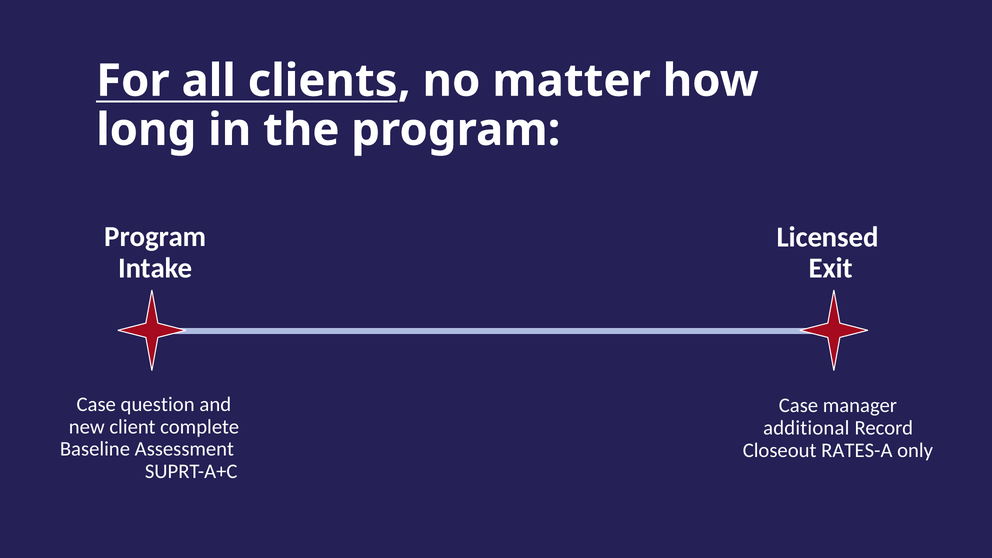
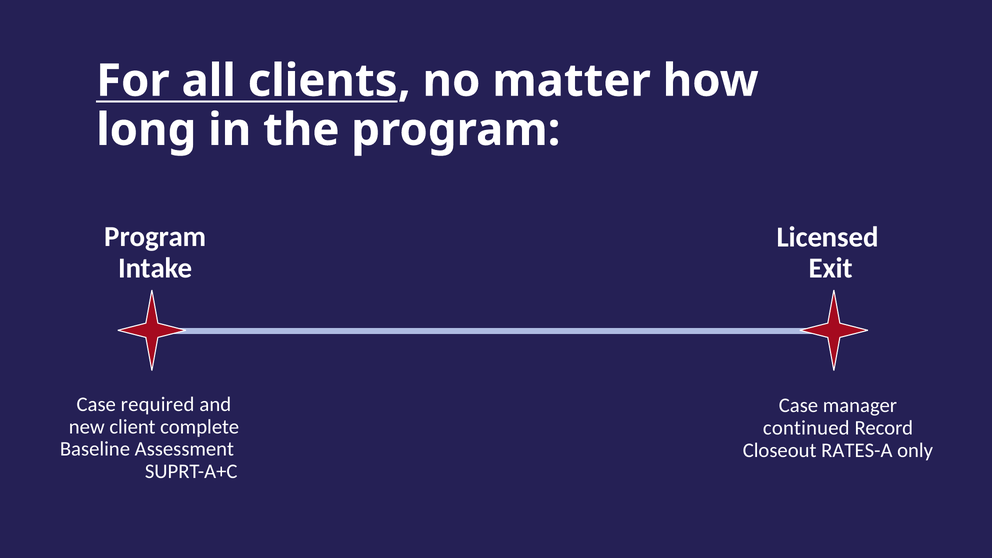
question: question -> required
additional: additional -> continued
